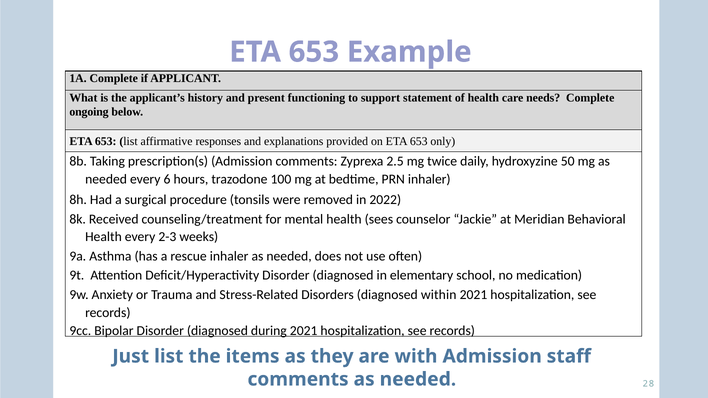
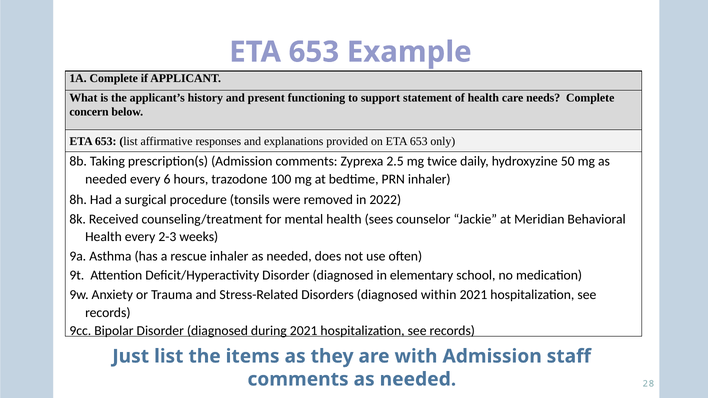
ongoing: ongoing -> concern
